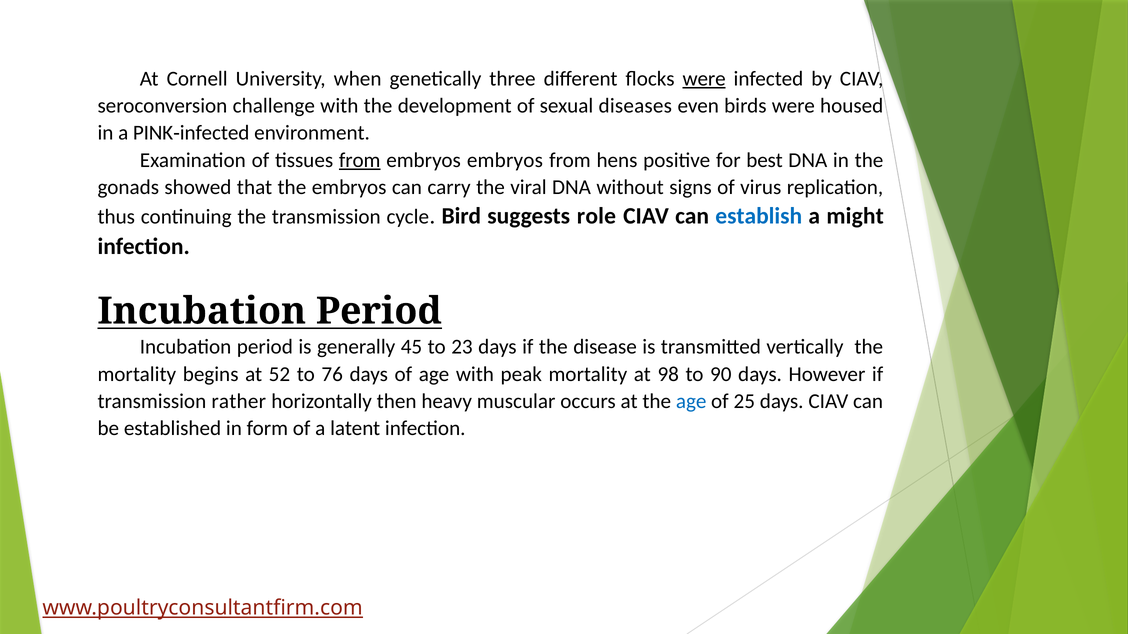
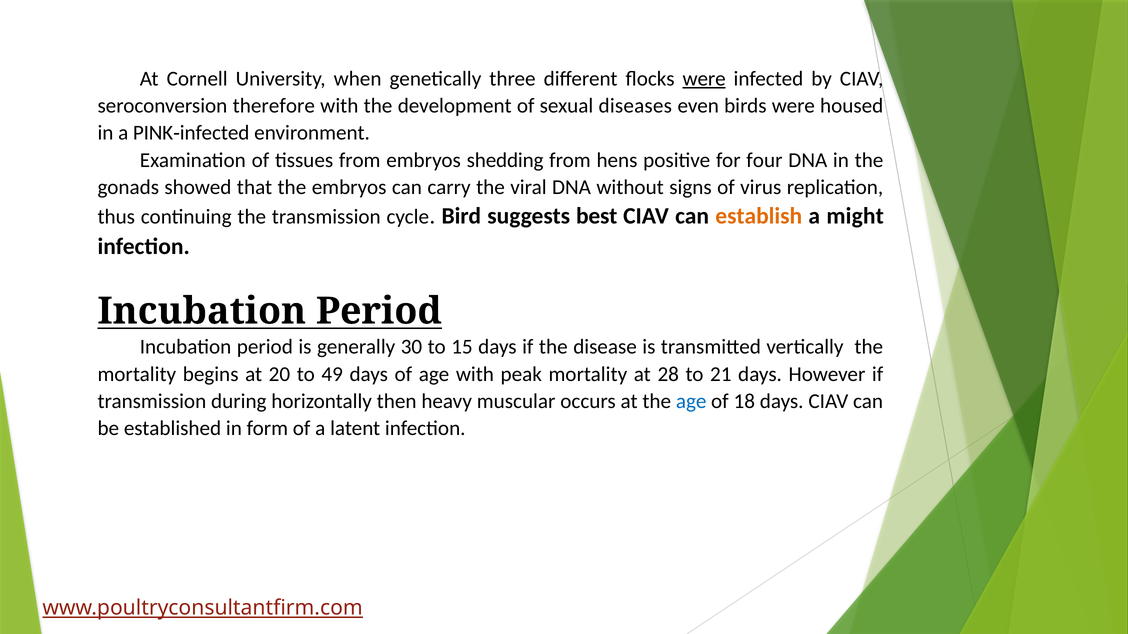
challenge: challenge -> therefore
from at (360, 160) underline: present -> none
embryos embryos: embryos -> shedding
best: best -> four
role: role -> best
establish colour: blue -> orange
45: 45 -> 30
23: 23 -> 15
52: 52 -> 20
76: 76 -> 49
98: 98 -> 28
90: 90 -> 21
rather: rather -> during
25: 25 -> 18
